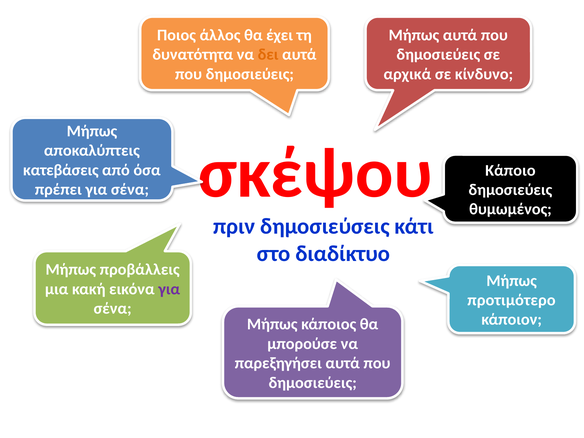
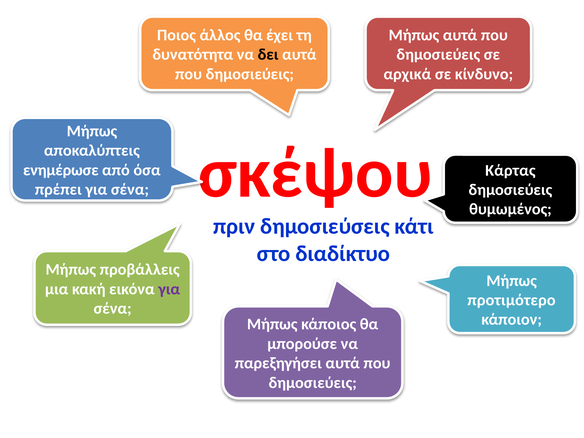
δει colour: orange -> black
κατεβάσεις: κατεβάσεις -> ενημέρωσε
Κάποιο: Κάποιο -> Κάρτας
